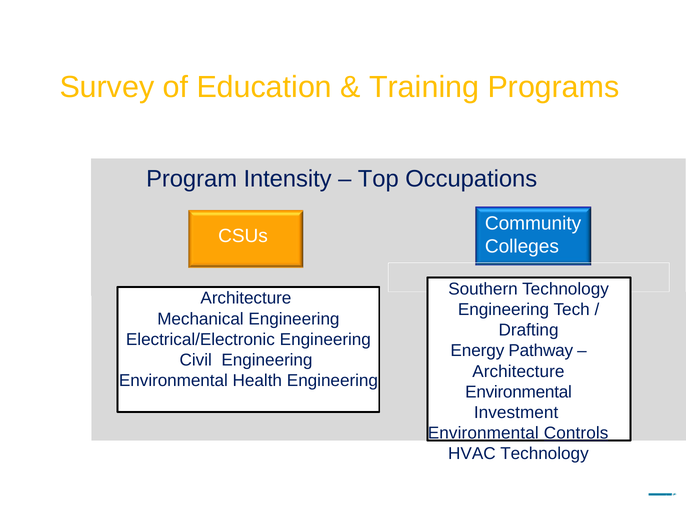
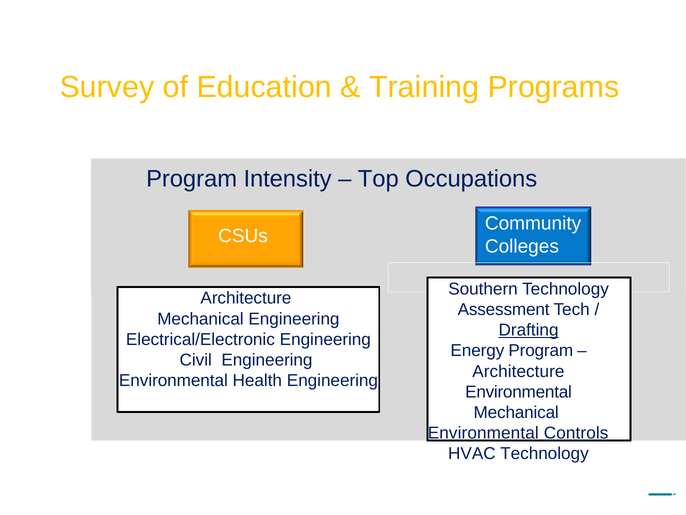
Engineering at (504, 309): Engineering -> Assessment
Drafting underline: none -> present
Energy Pathway: Pathway -> Program
Investment at (516, 412): Investment -> Mechanical
